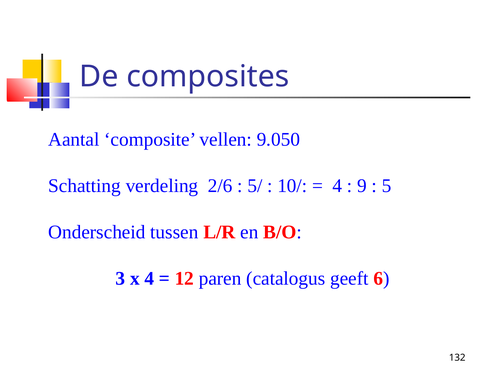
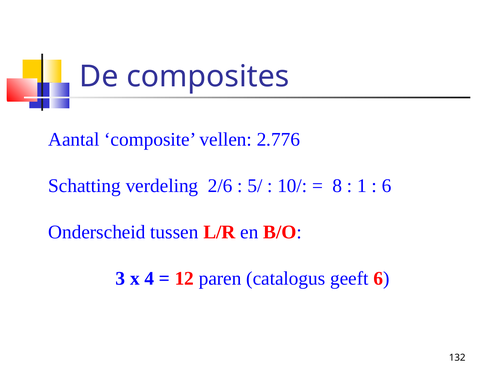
9.050: 9.050 -> 2.776
4 at (337, 186): 4 -> 8
9: 9 -> 1
5 at (387, 186): 5 -> 6
